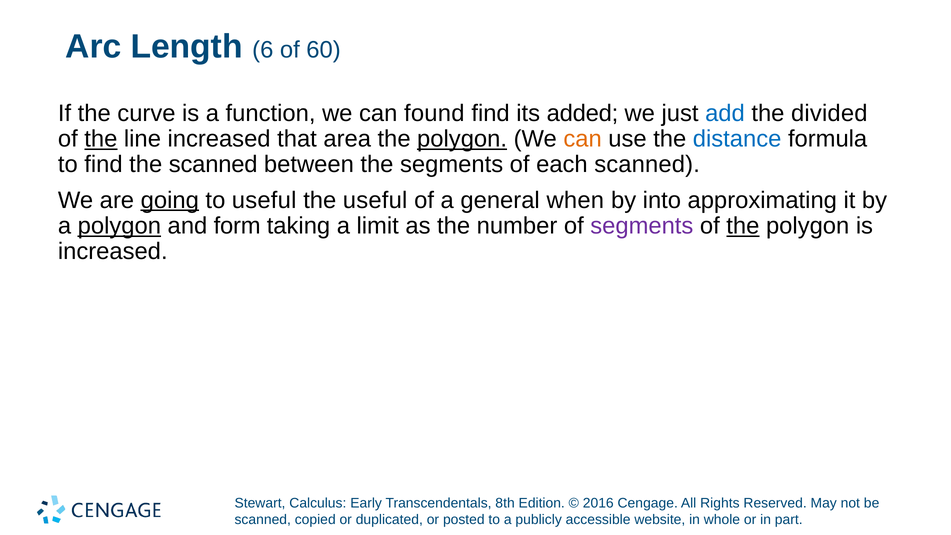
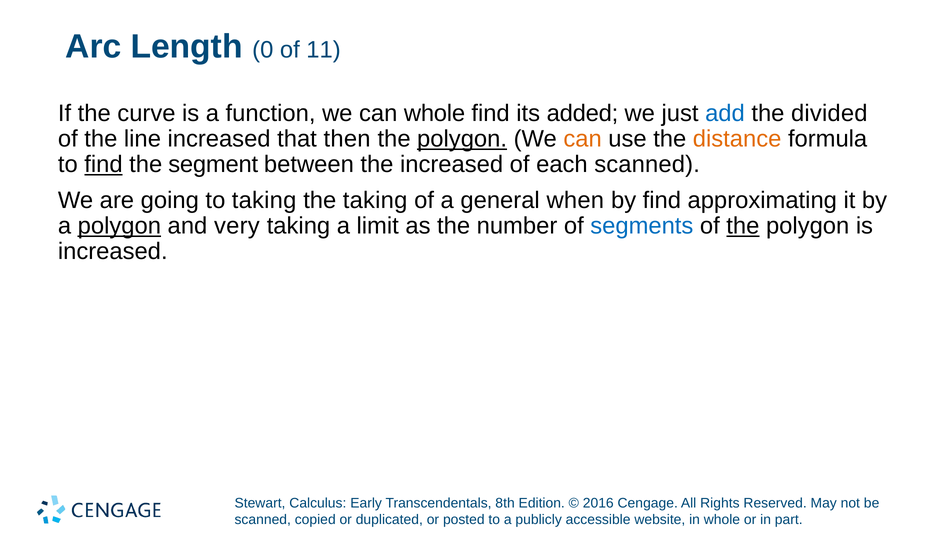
6: 6 -> 0
60: 60 -> 11
can found: found -> whole
the at (101, 139) underline: present -> none
area: area -> then
distance colour: blue -> orange
find at (104, 165) underline: none -> present
the scanned: scanned -> segment
the segments: segments -> increased
going underline: present -> none
to useful: useful -> taking
the useful: useful -> taking
by into: into -> find
form: form -> very
segments at (642, 226) colour: purple -> blue
